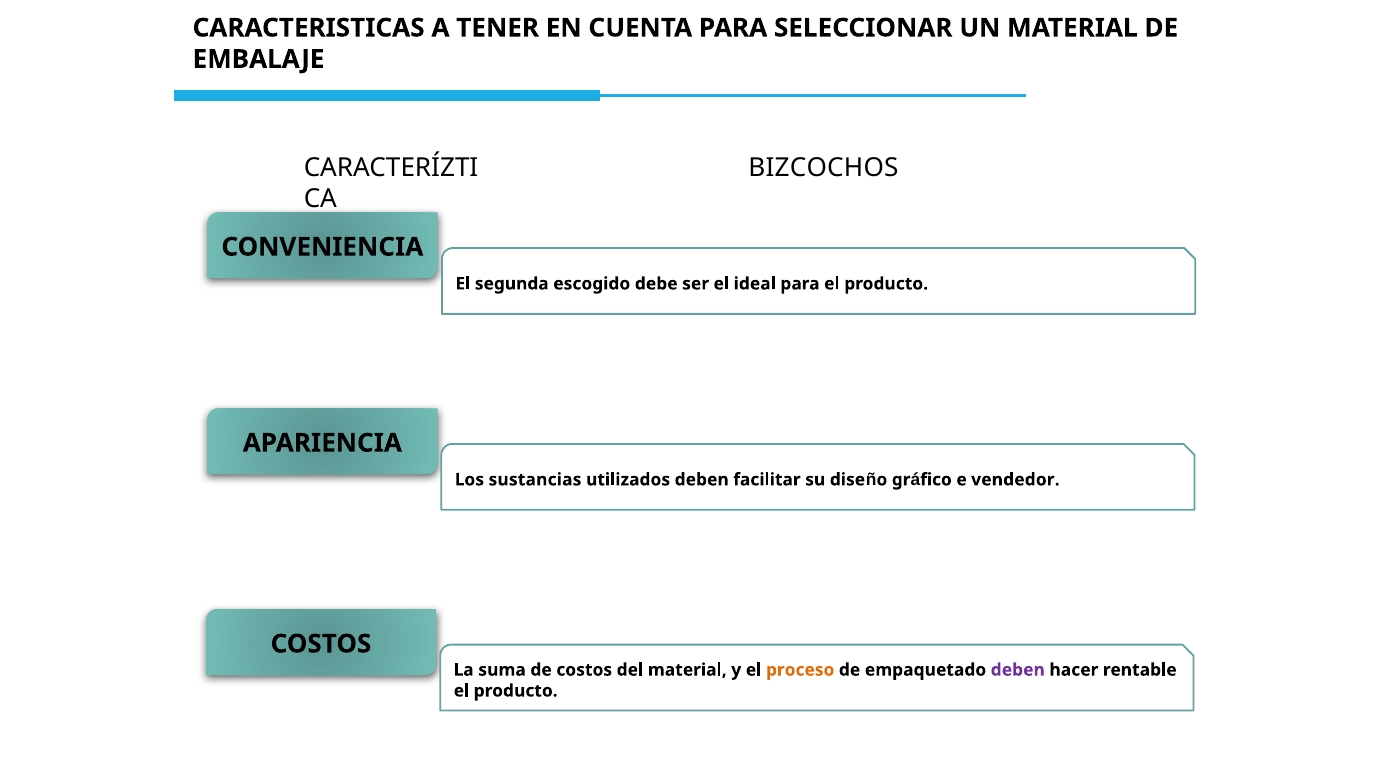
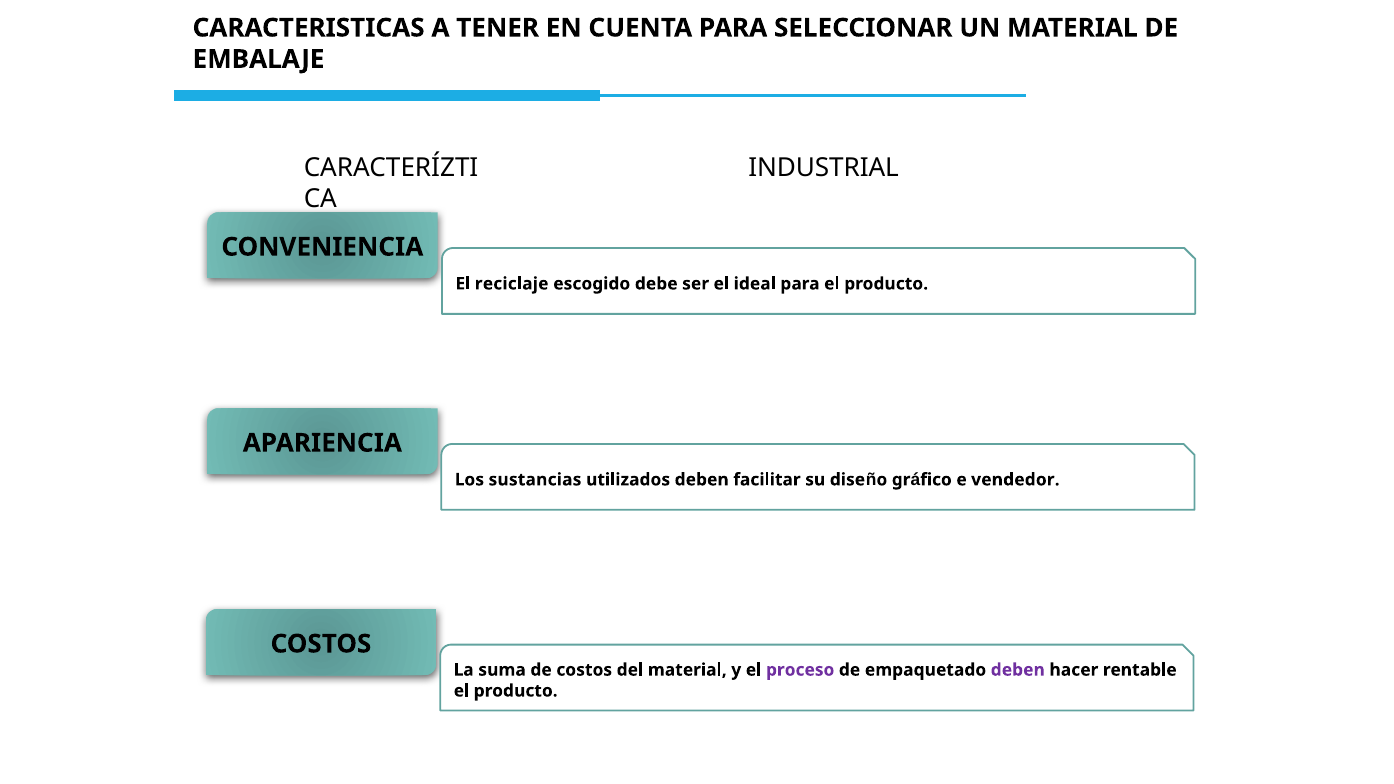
BIZCOCHOS: BIZCOCHOS -> INDUSTRIAL
segunda: segunda -> reciclaje
proceso colour: orange -> purple
